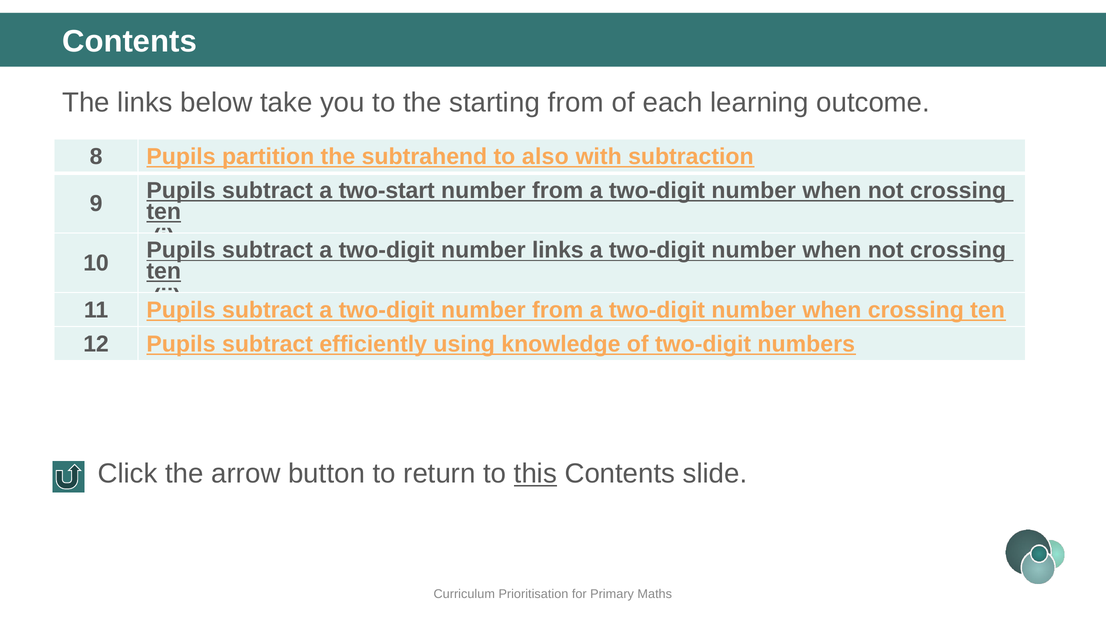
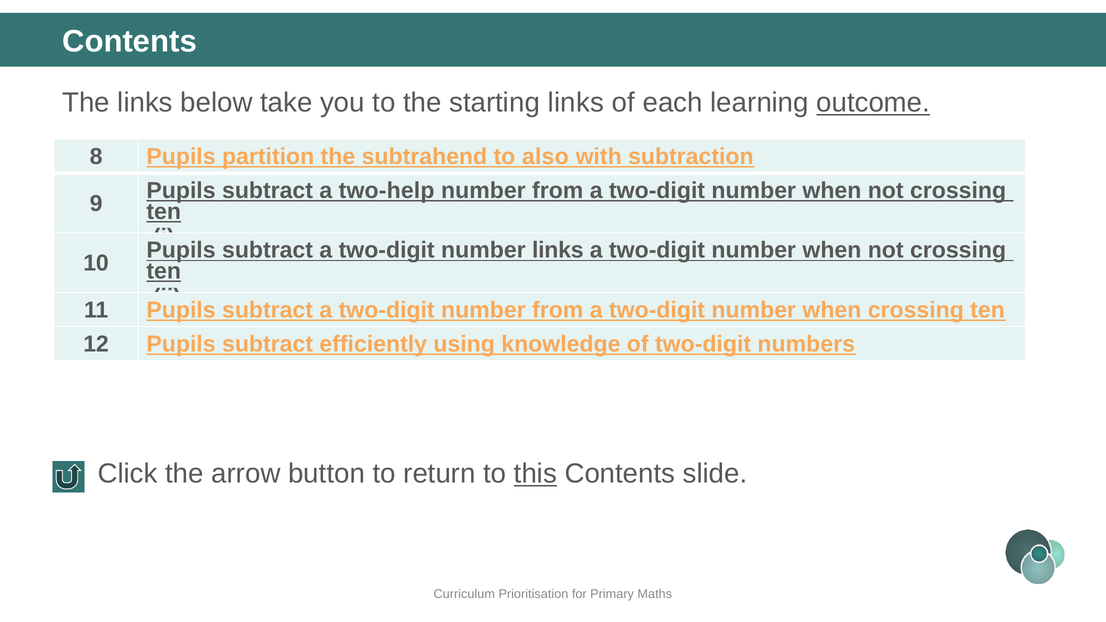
starting from: from -> links
outcome underline: none -> present
two-start: two-start -> two-help
